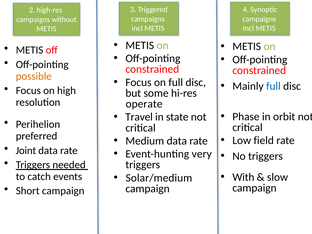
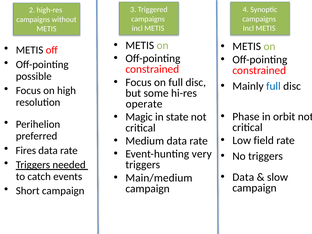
possible colour: orange -> black
Travel: Travel -> Magic
Joint: Joint -> Fires
With at (243, 177): With -> Data
Solar/medium: Solar/medium -> Main/medium
